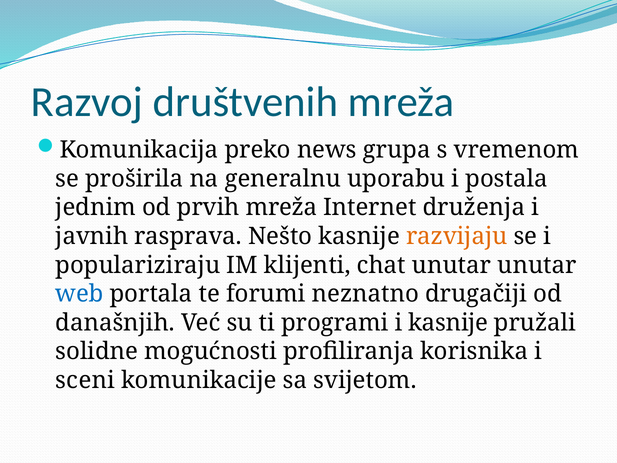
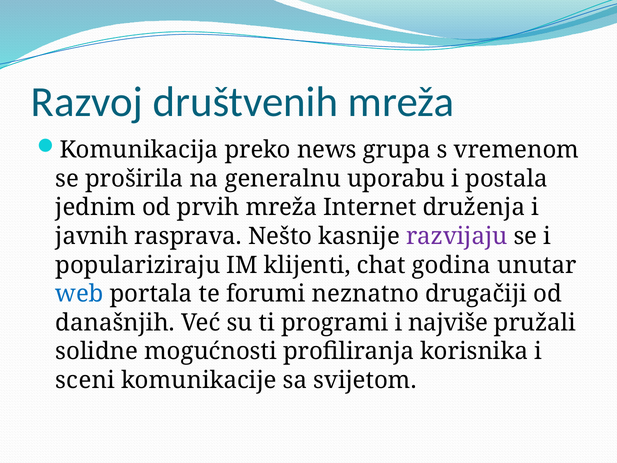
razvijaju colour: orange -> purple
chat unutar: unutar -> godina
i kasnije: kasnije -> najviše
